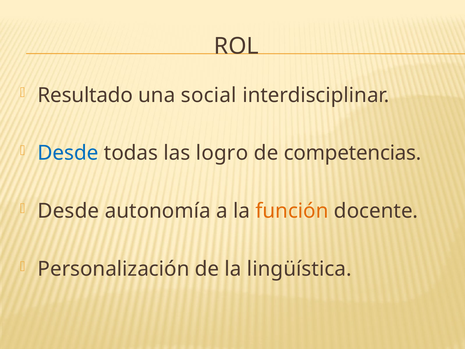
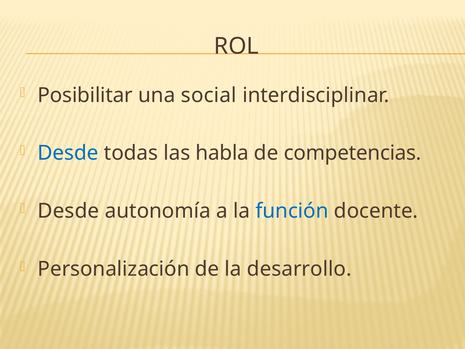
Resultado: Resultado -> Posibilitar
logro: logro -> habla
función colour: orange -> blue
lingüística: lingüística -> desarrollo
